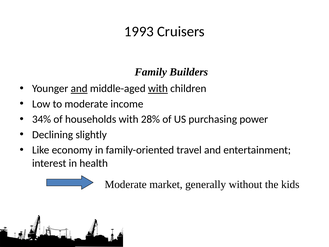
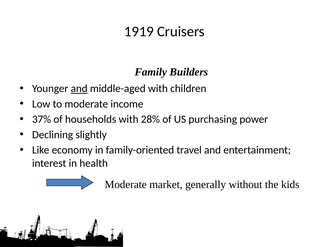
1993: 1993 -> 1919
with at (158, 88) underline: present -> none
34%: 34% -> 37%
